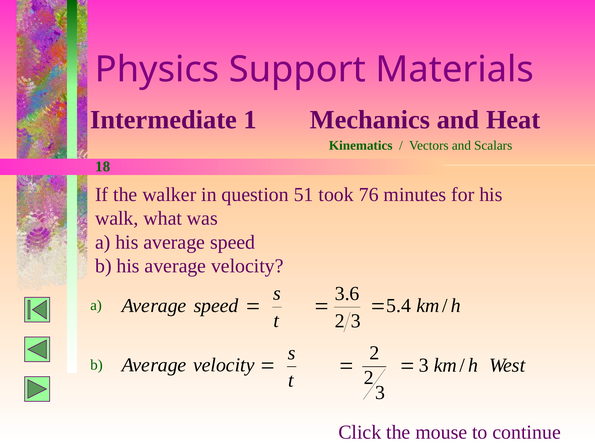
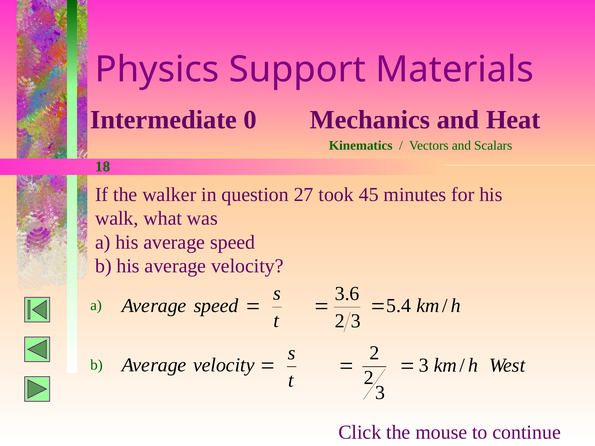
1: 1 -> 0
51: 51 -> 27
76: 76 -> 45
